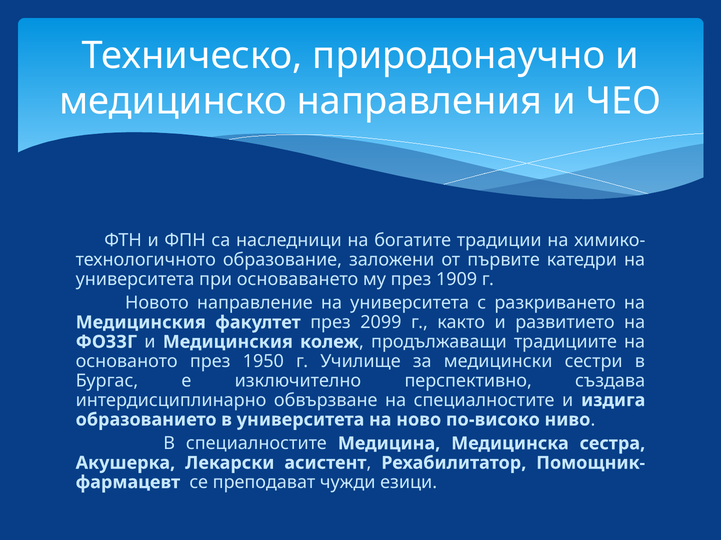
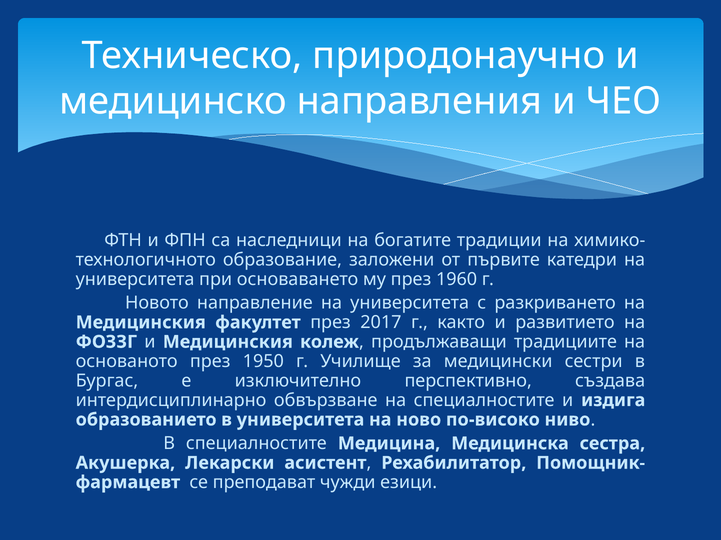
1909: 1909 -> 1960
2099: 2099 -> 2017
